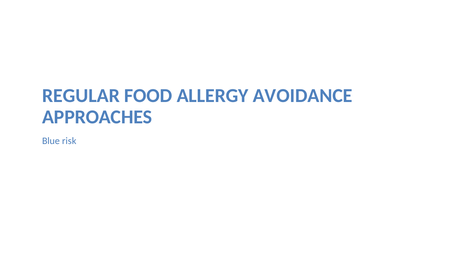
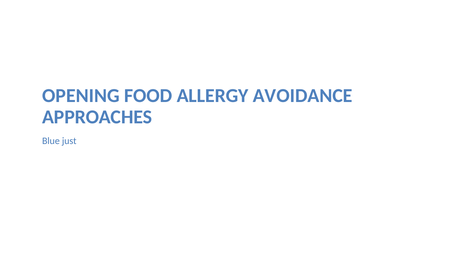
REGULAR: REGULAR -> OPENING
risk: risk -> just
